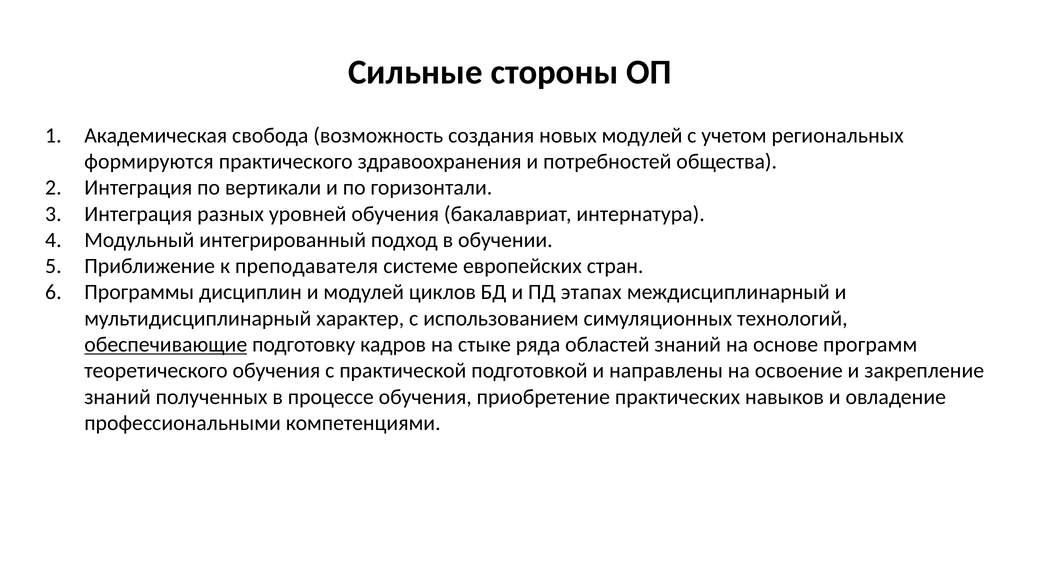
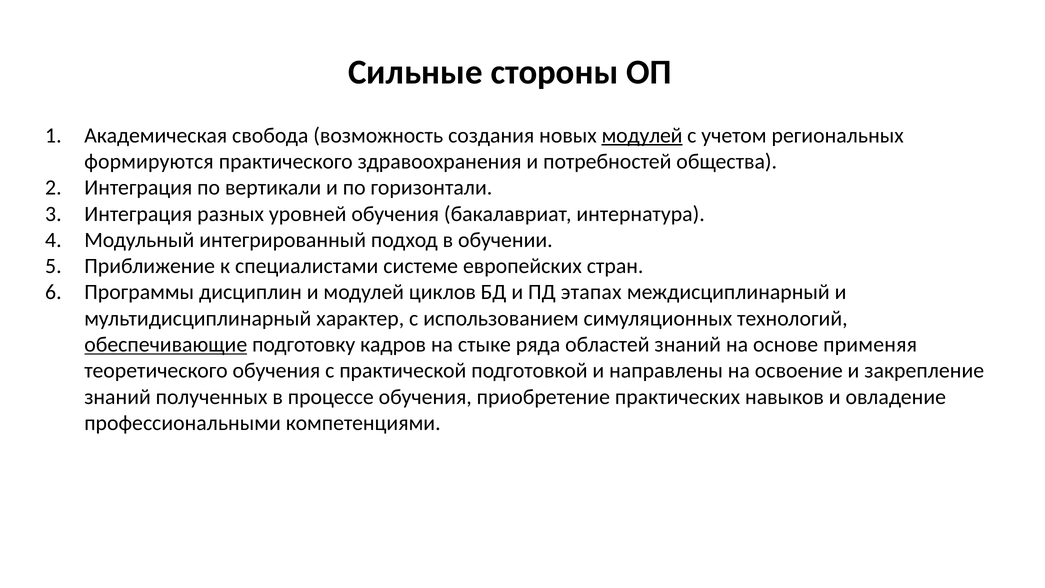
модулей at (642, 135) underline: none -> present
преподавателя: преподавателя -> специалистами
программ: программ -> применяя
